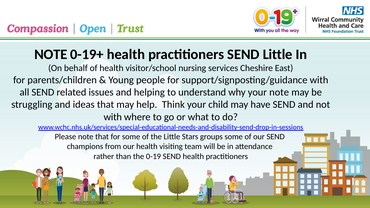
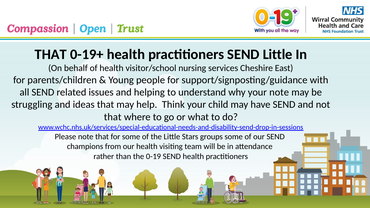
NOTE at (51, 54): NOTE -> THAT
with at (113, 117): with -> that
